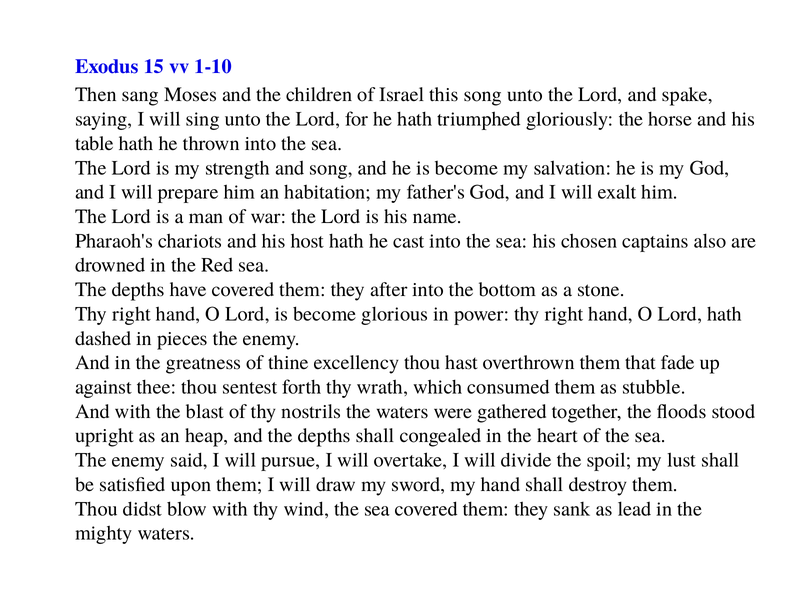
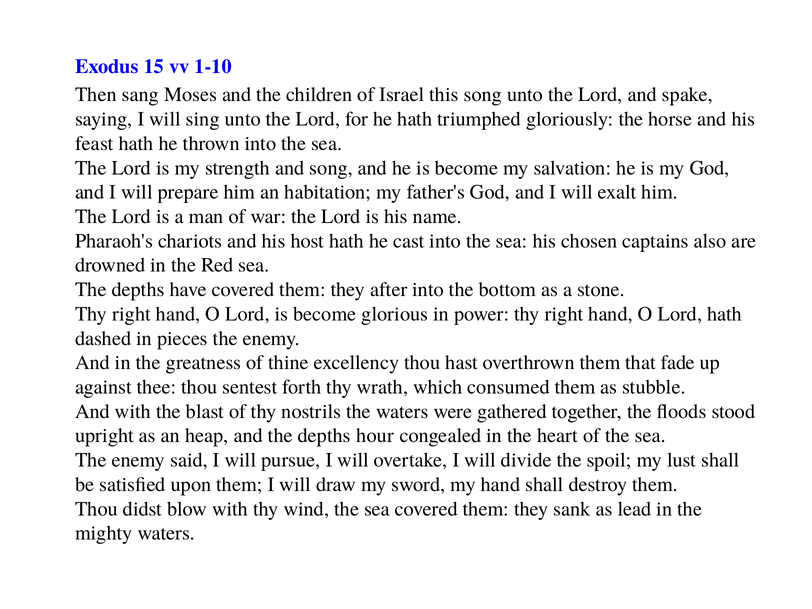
table: table -> feast
depths shall: shall -> hour
